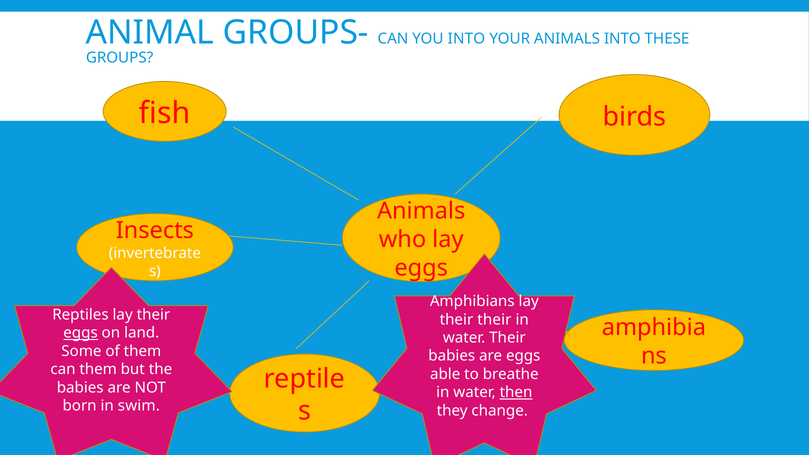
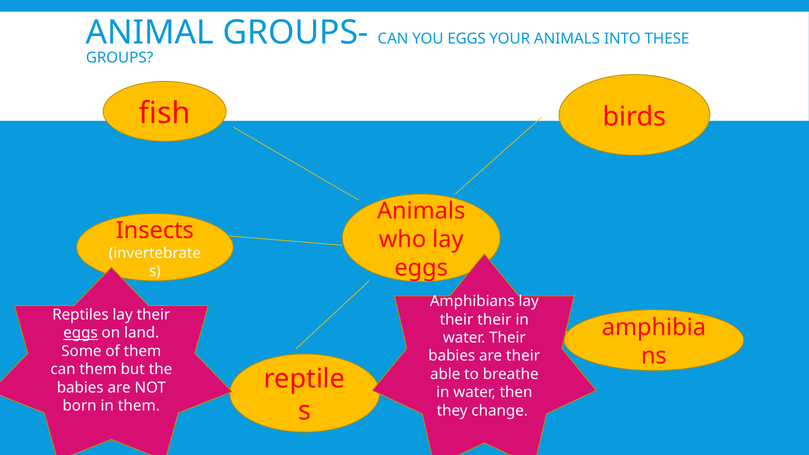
YOU INTO: INTO -> EGGS
are eggs: eggs -> their
then underline: present -> none
in swim: swim -> them
